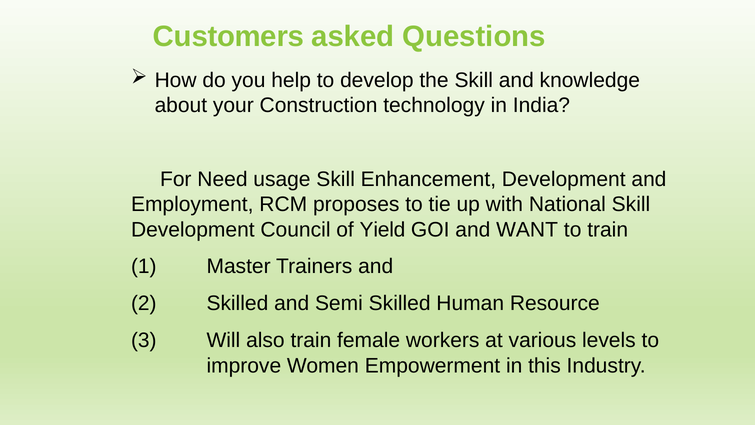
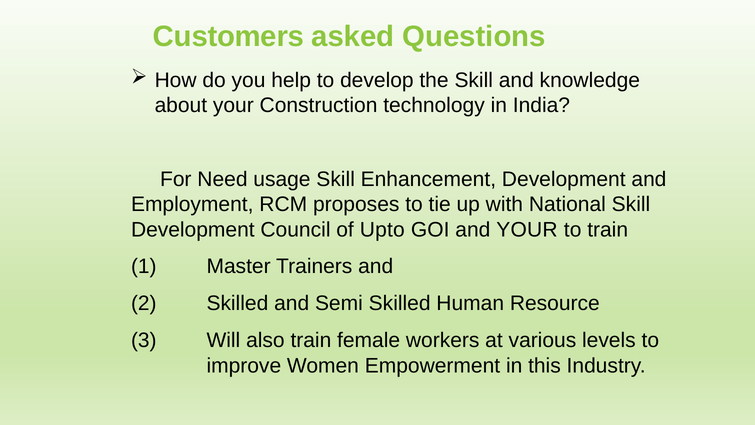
Yield: Yield -> Upto
and WANT: WANT -> YOUR
